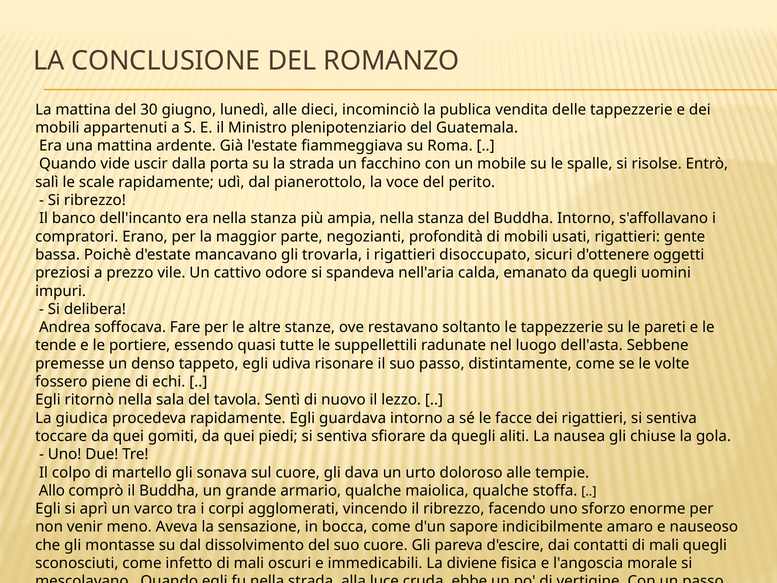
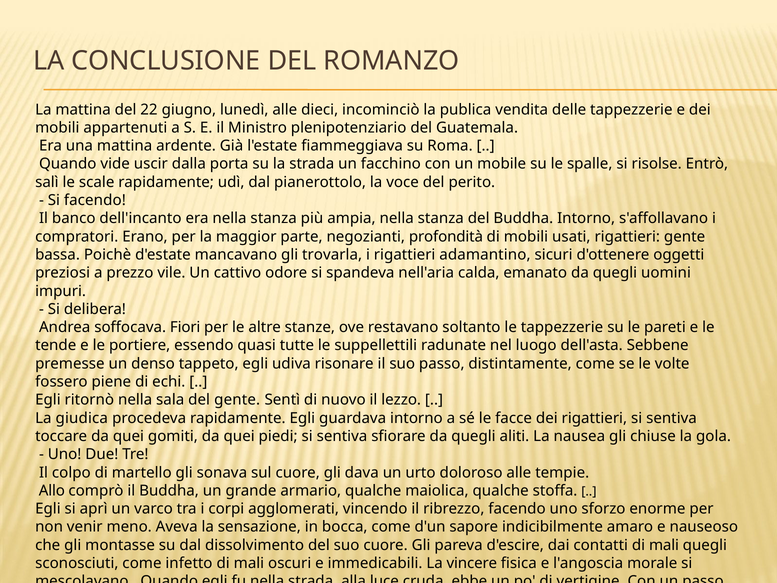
30: 30 -> 22
Si ribrezzo: ribrezzo -> facendo
disoccupato: disoccupato -> adamantino
Fare: Fare -> Fiori
del tavola: tavola -> gente
diviene: diviene -> vincere
